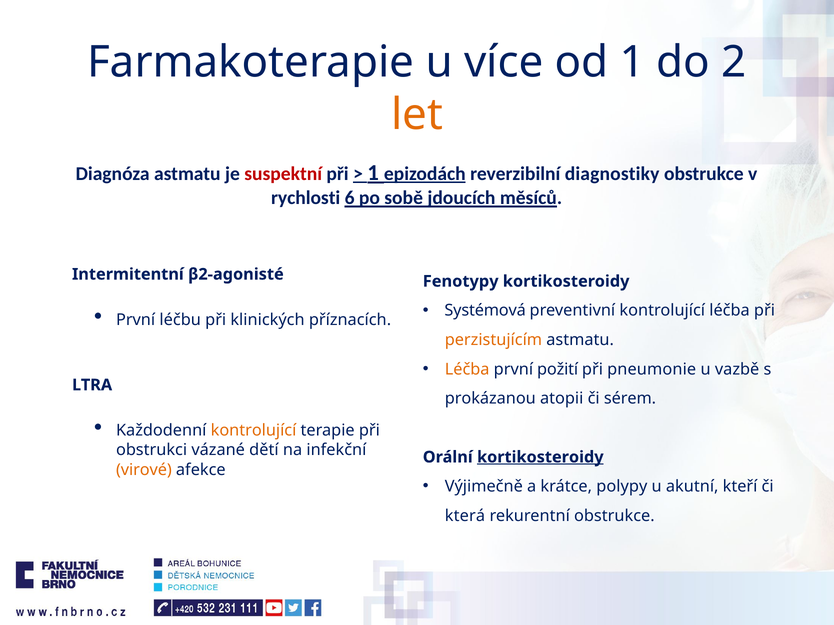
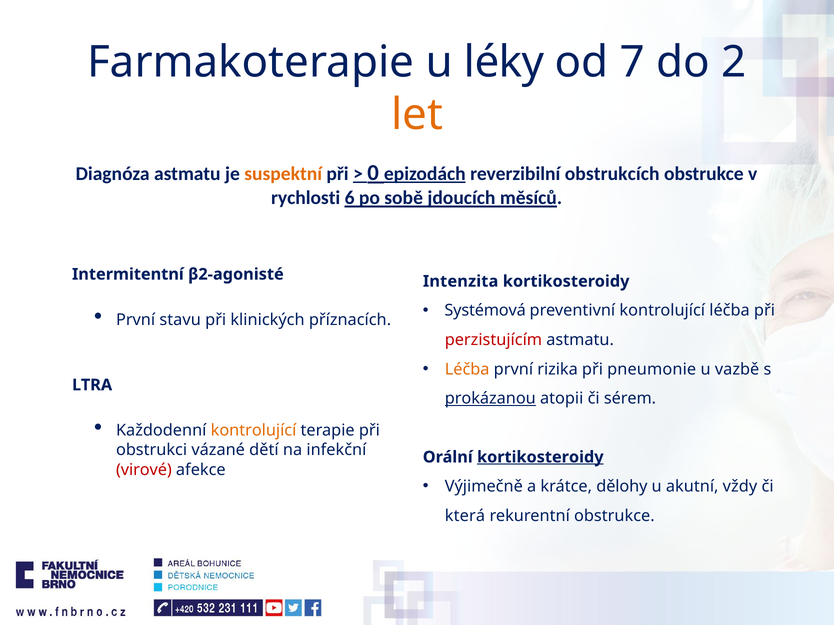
více: více -> léky
od 1: 1 -> 7
suspektní colour: red -> orange
1 at (373, 173): 1 -> 0
diagnostiky: diagnostiky -> obstrukcích
Fenotypy: Fenotypy -> Intenzita
léčbu: léčbu -> stavu
perzistujícím colour: orange -> red
požití: požití -> rizika
prokázanou underline: none -> present
virové colour: orange -> red
polypy: polypy -> dělohy
kteří: kteří -> vždy
